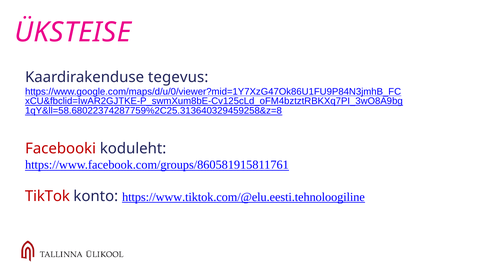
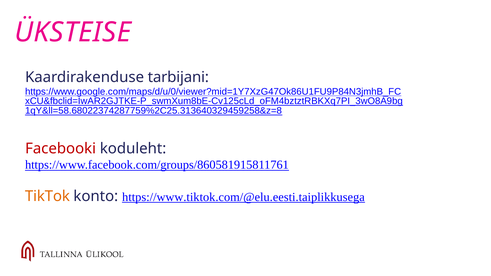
tegevus: tegevus -> tarbijani
TikTok colour: red -> orange
https://www.tiktok.com/@elu.eesti.tehnoloogiline: https://www.tiktok.com/@elu.eesti.tehnoloogiline -> https://www.tiktok.com/@elu.eesti.taiplikkusega
